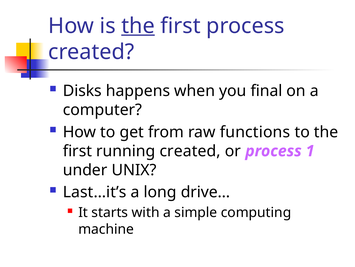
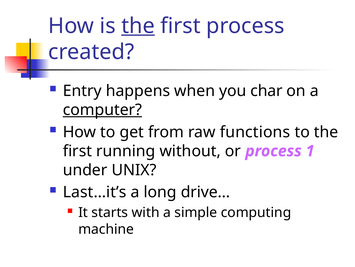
Disks: Disks -> Entry
final: final -> char
computer underline: none -> present
running created: created -> without
